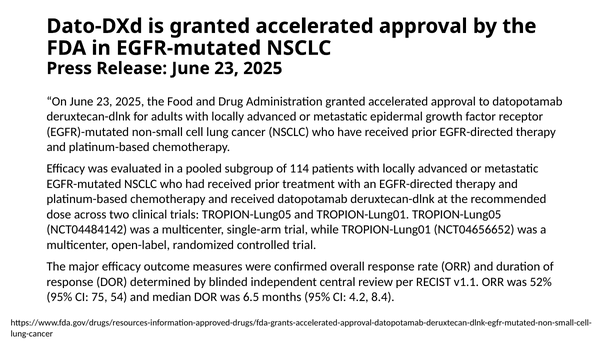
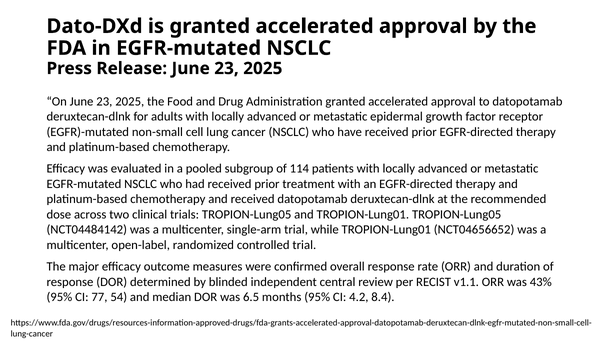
52%: 52% -> 43%
75: 75 -> 77
